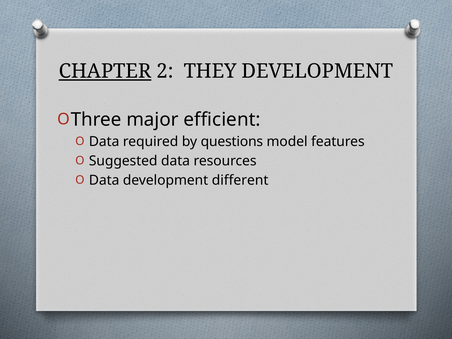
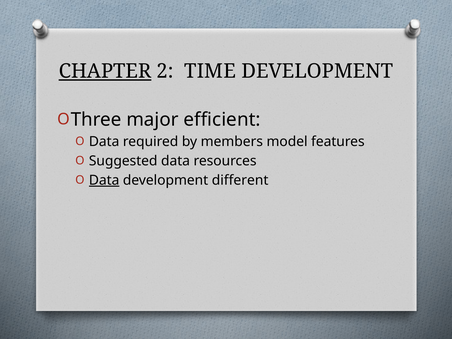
THEY: THEY -> TIME
questions: questions -> members
Data at (104, 180) underline: none -> present
